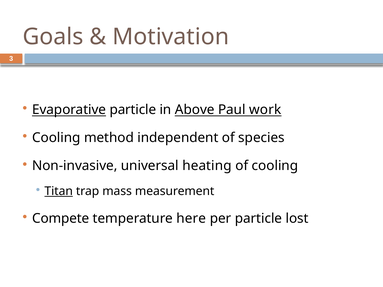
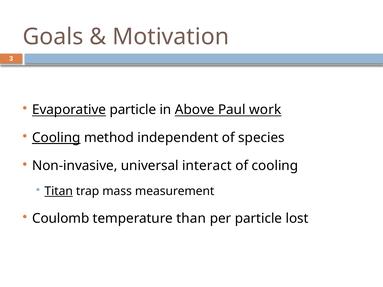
Cooling at (56, 138) underline: none -> present
heating: heating -> interact
Compete: Compete -> Coulomb
here: here -> than
